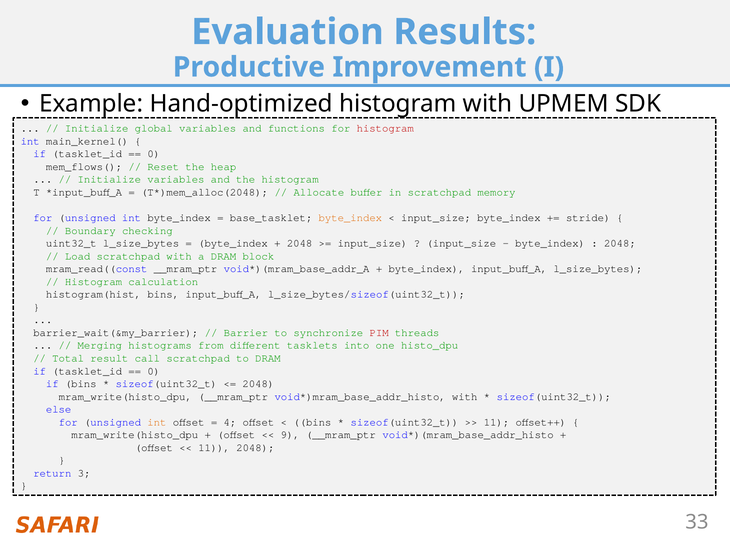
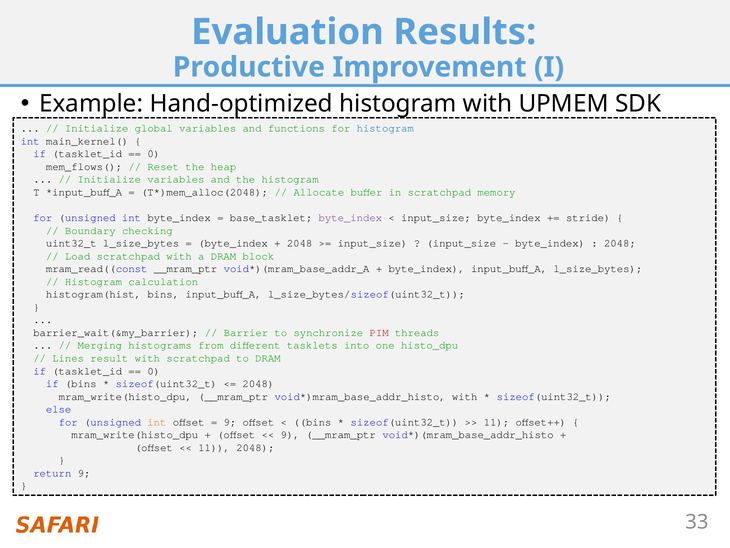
histogram at (385, 128) colour: red -> blue
byte_index at (350, 218) colour: orange -> purple
Total: Total -> Lines
result call: call -> with
4 at (230, 422): 4 -> 9
return 3: 3 -> 9
